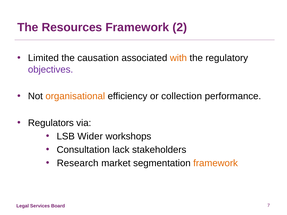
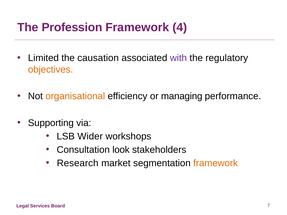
Resources: Resources -> Profession
2: 2 -> 4
with colour: orange -> purple
objectives colour: purple -> orange
collection: collection -> managing
Regulators: Regulators -> Supporting
lack: lack -> look
